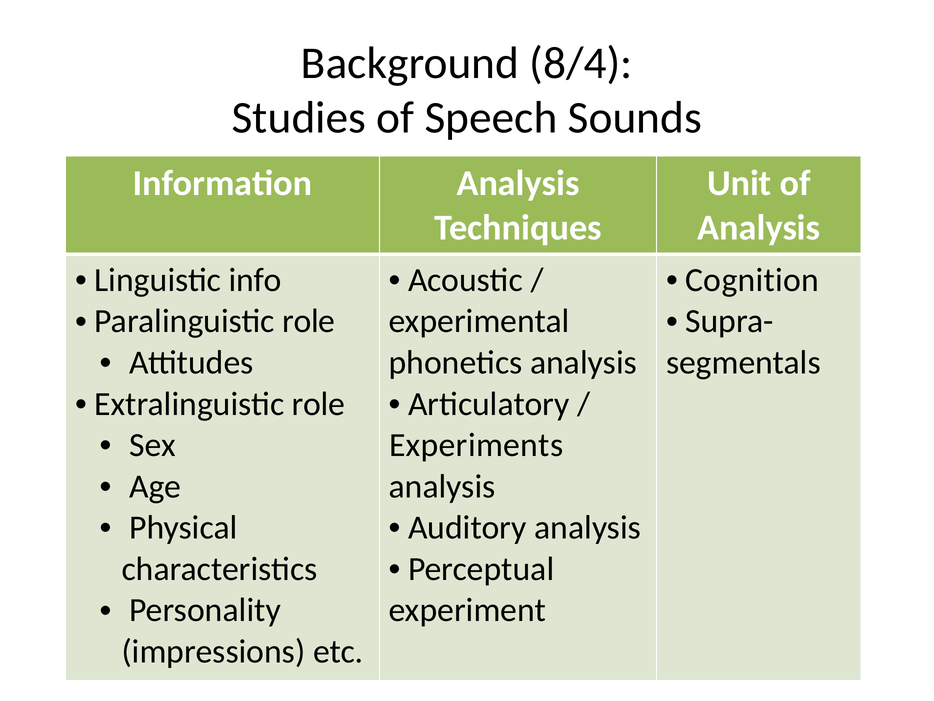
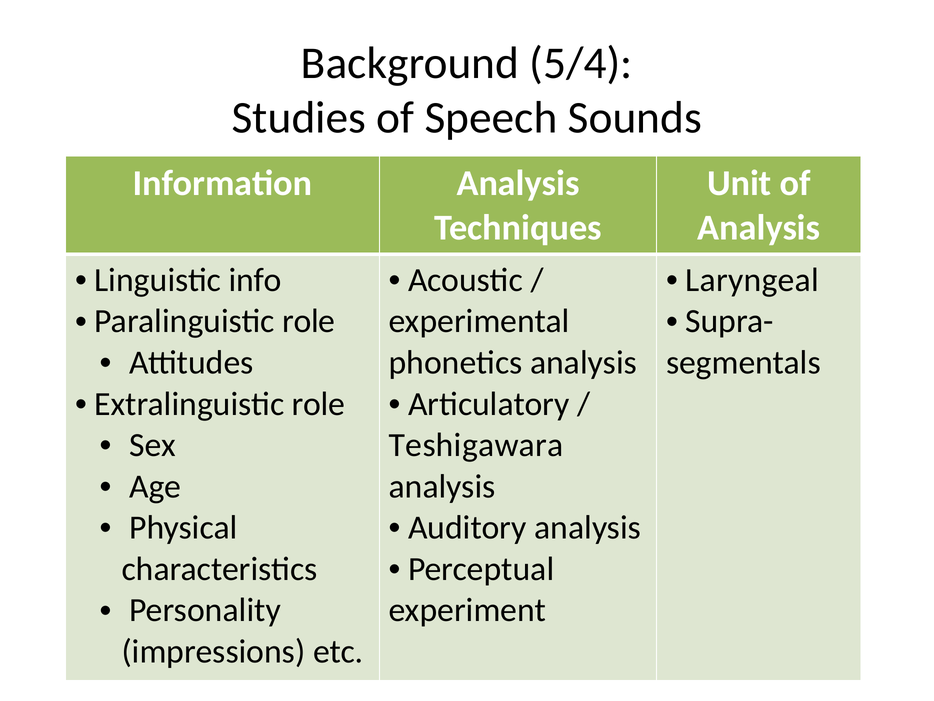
8/4: 8/4 -> 5/4
Cognition: Cognition -> Laryngeal
Experiments: Experiments -> Teshigawara
